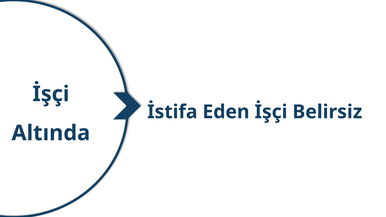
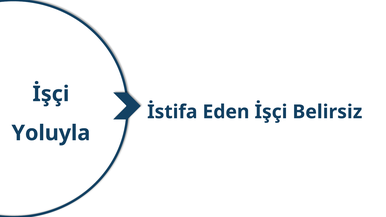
Altında: Altında -> Yoluyla
